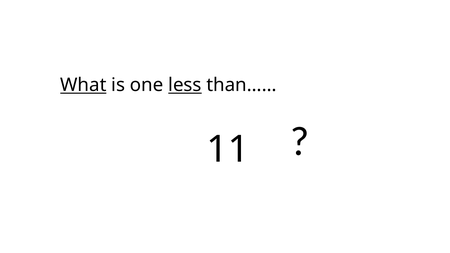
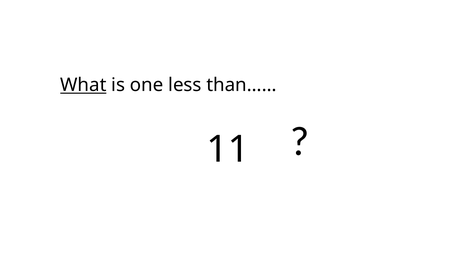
less underline: present -> none
